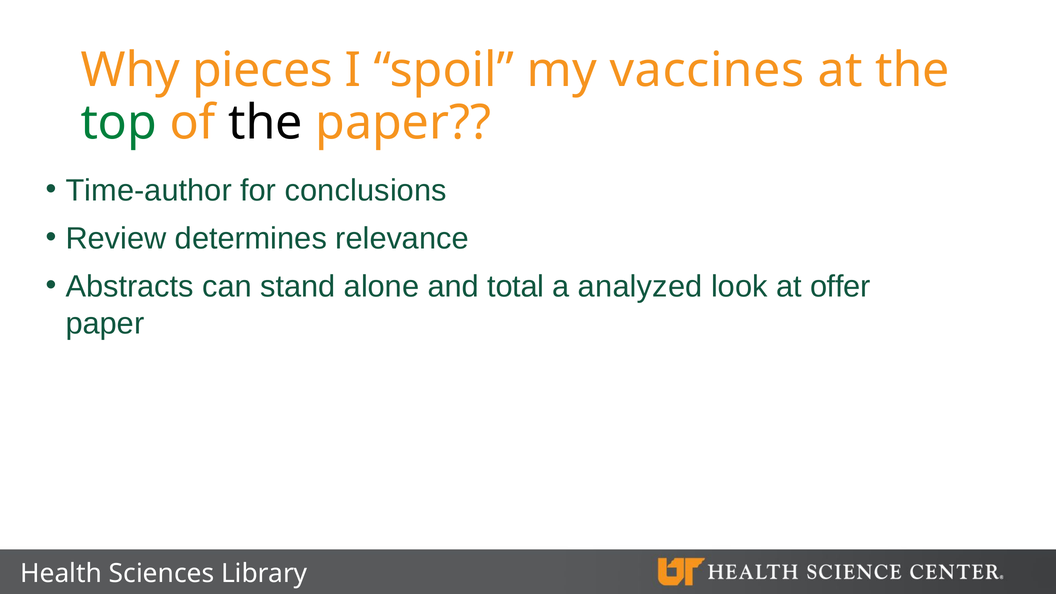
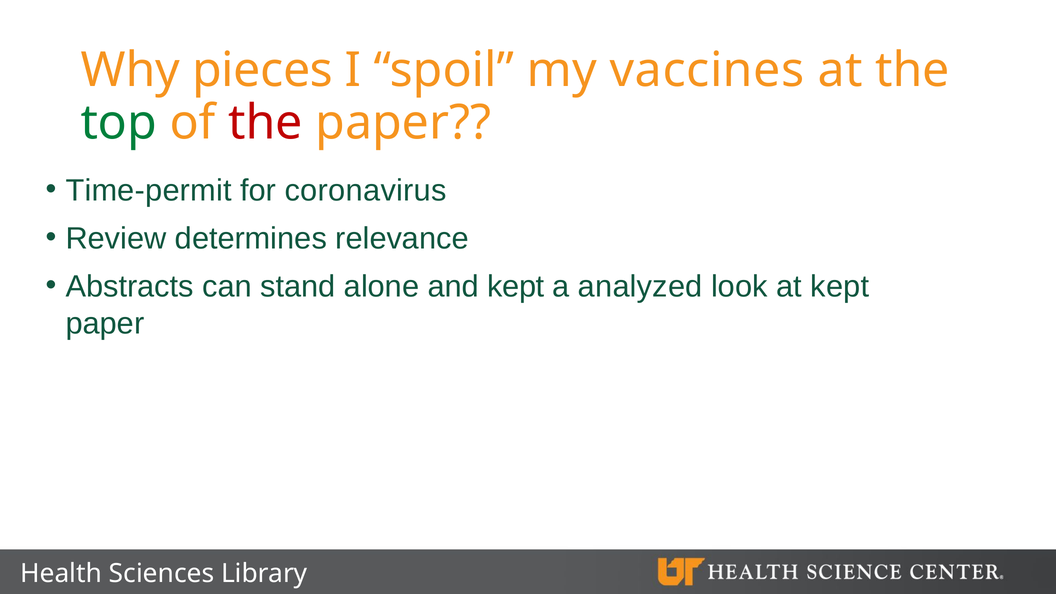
the at (265, 123) colour: black -> red
Time-author: Time-author -> Time-permit
conclusions: conclusions -> coronavirus
and total: total -> kept
at offer: offer -> kept
